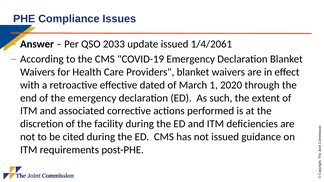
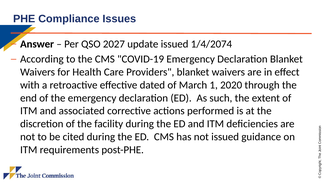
2033: 2033 -> 2027
1/4/2061: 1/4/2061 -> 1/4/2074
